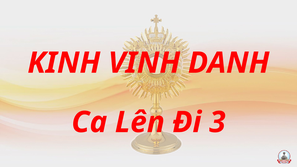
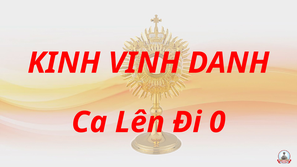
3: 3 -> 0
